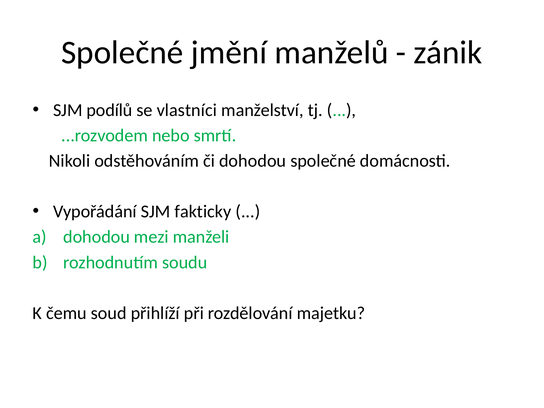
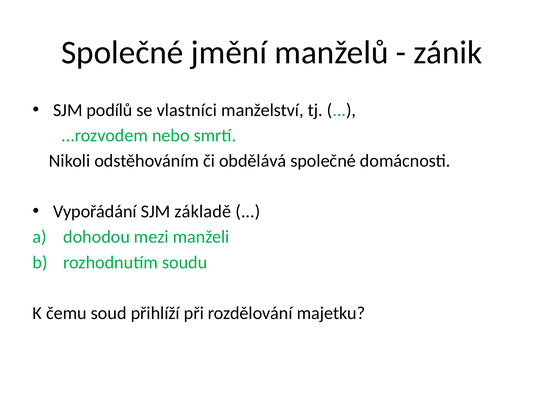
či dohodou: dohodou -> obdělává
fakticky: fakticky -> základě
